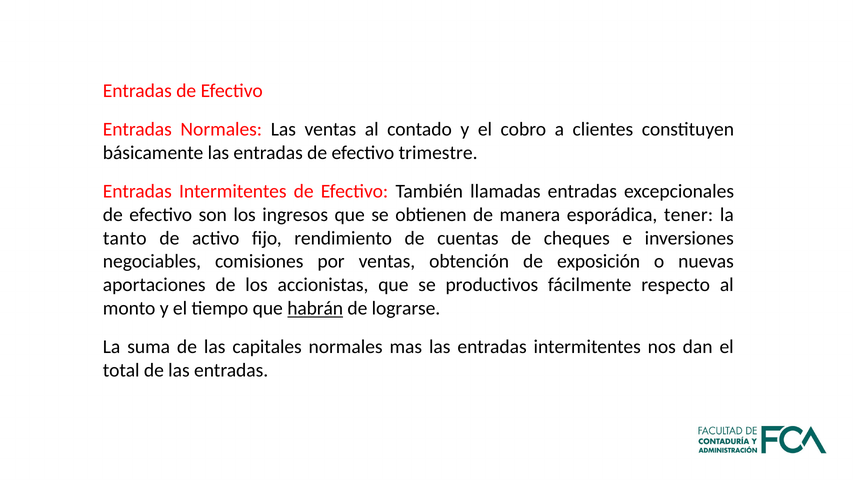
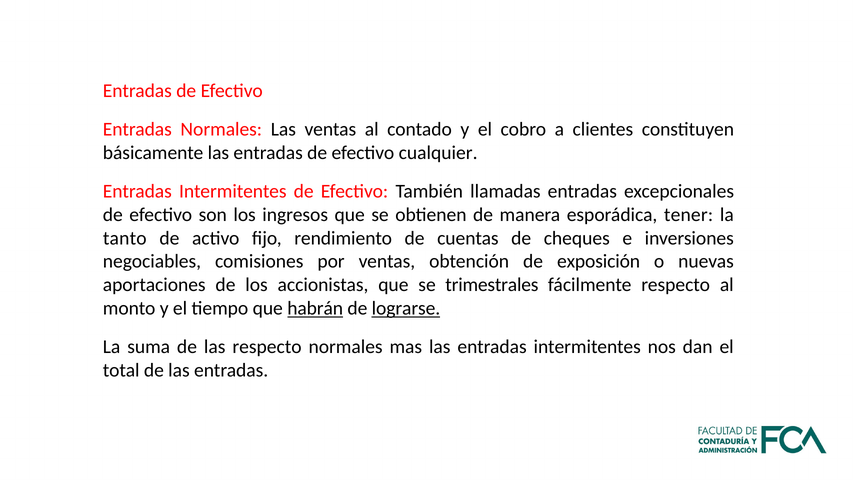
trimestre: trimestre -> cualquier
productivos: productivos -> trimestrales
lograrse underline: none -> present
las capitales: capitales -> respecto
